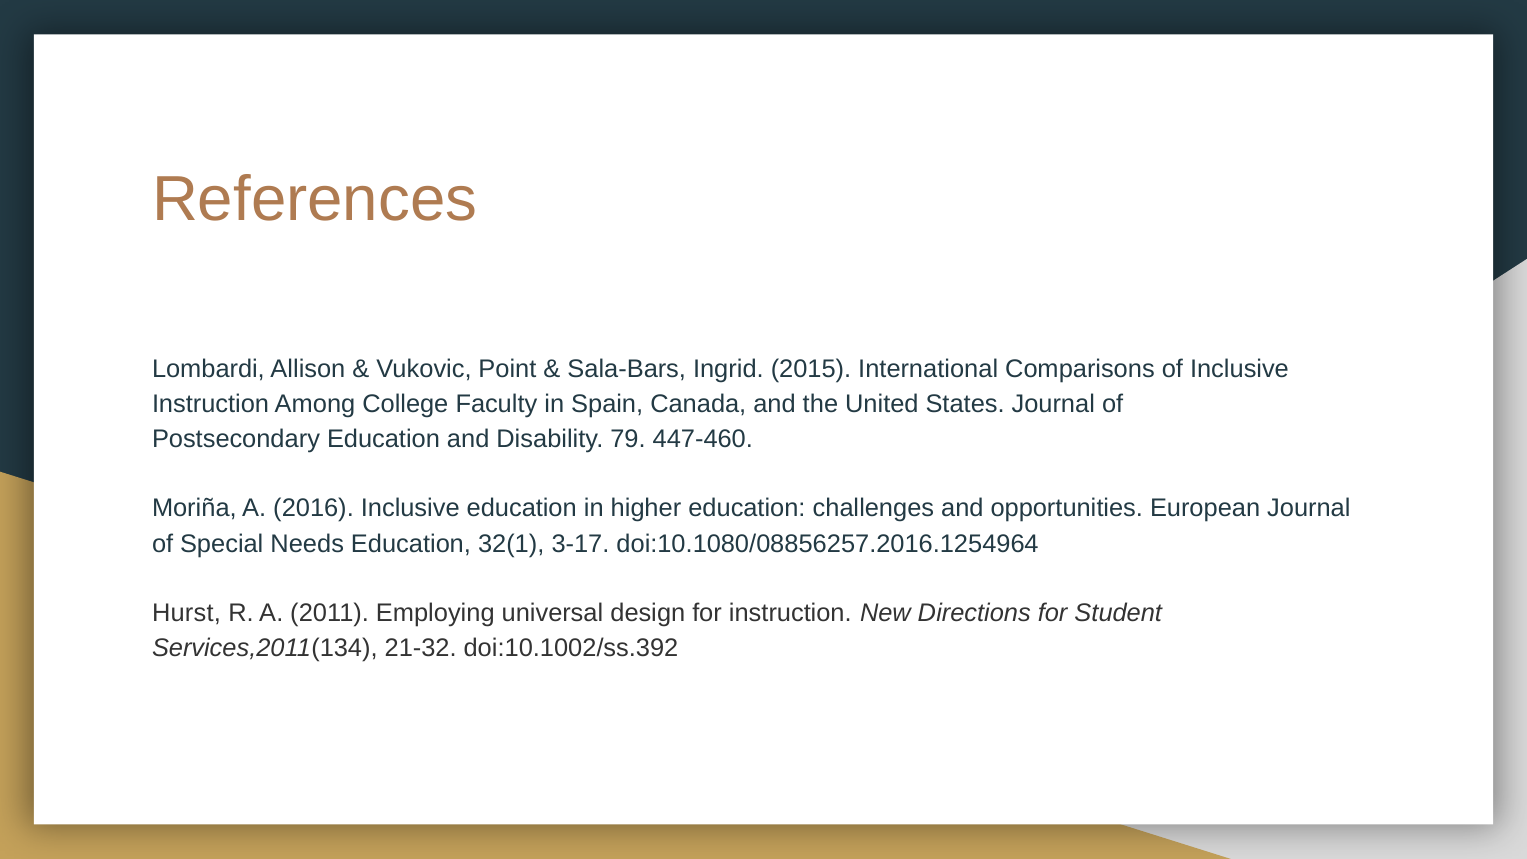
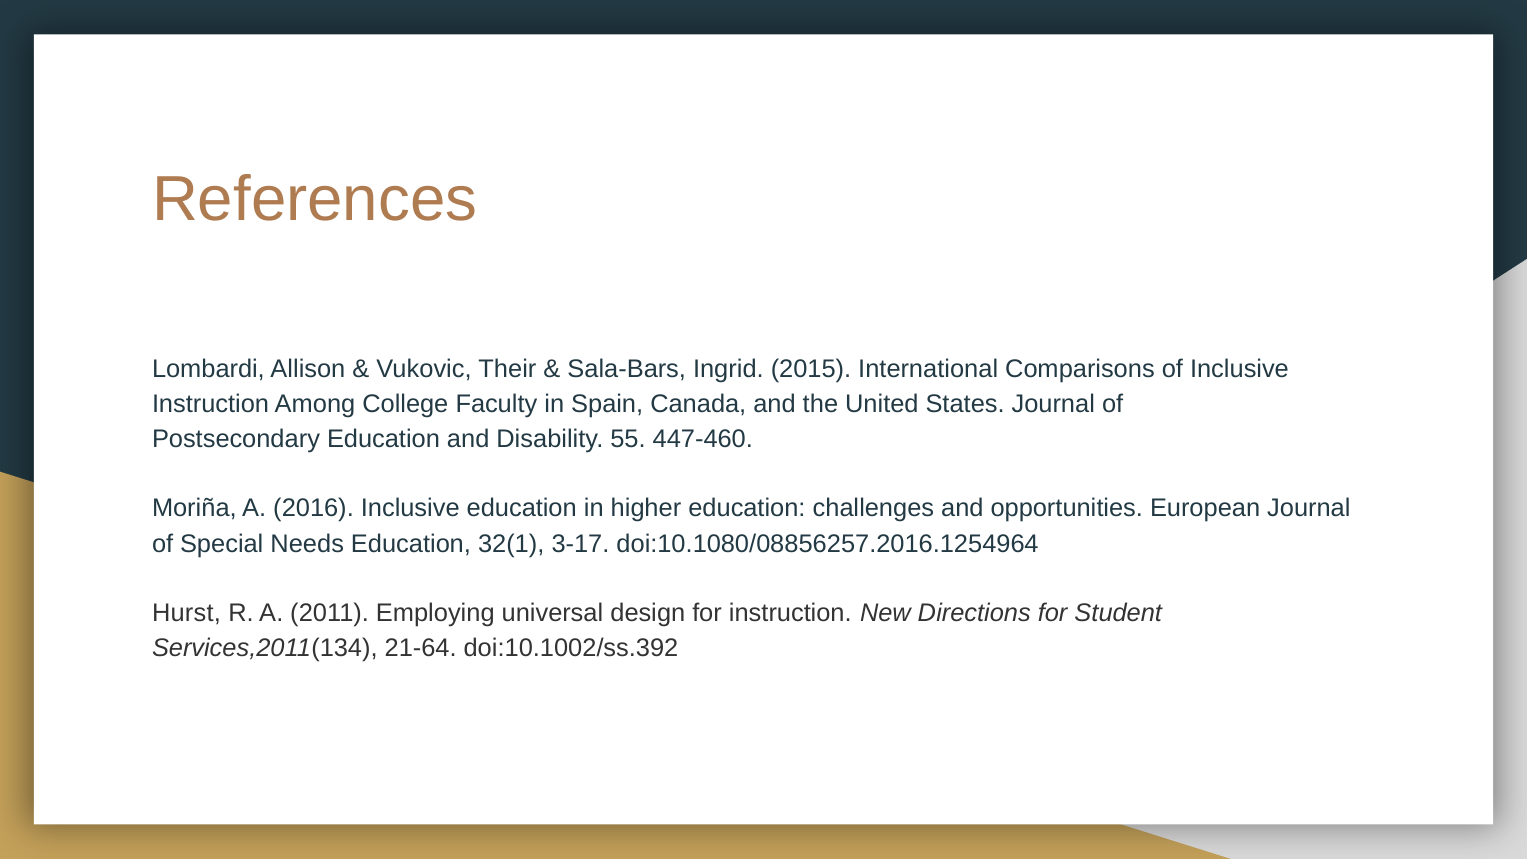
Point: Point -> Their
79: 79 -> 55
21-32: 21-32 -> 21-64
